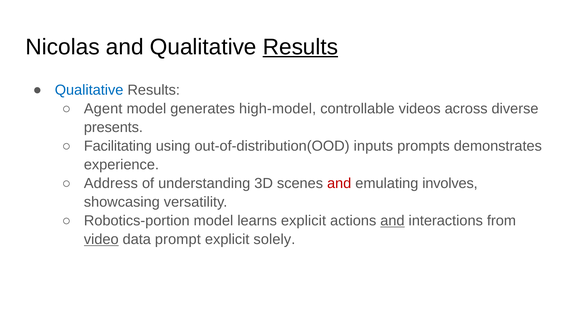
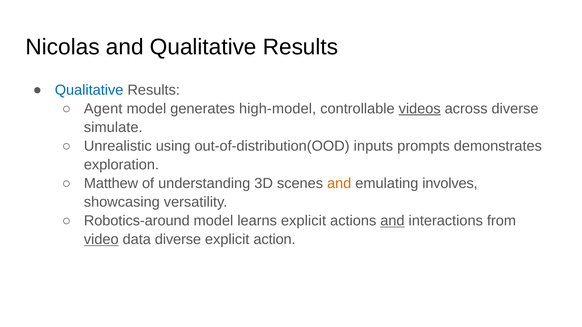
Results at (300, 47) underline: present -> none
videos underline: none -> present
presents: presents -> simulate
Facilitating: Facilitating -> Unrealistic
experience: experience -> exploration
Address: Address -> Matthew
and at (339, 184) colour: red -> orange
Robotics-portion: Robotics-portion -> Robotics-around
data prompt: prompt -> diverse
solely: solely -> action
